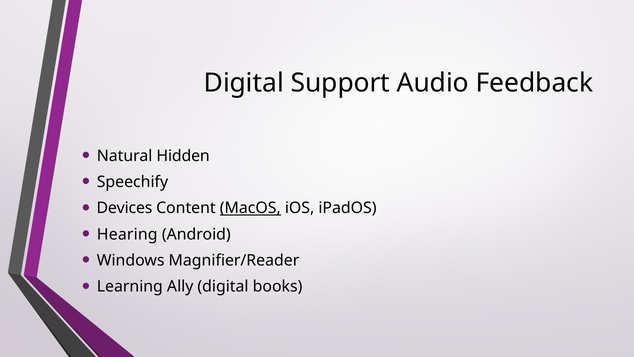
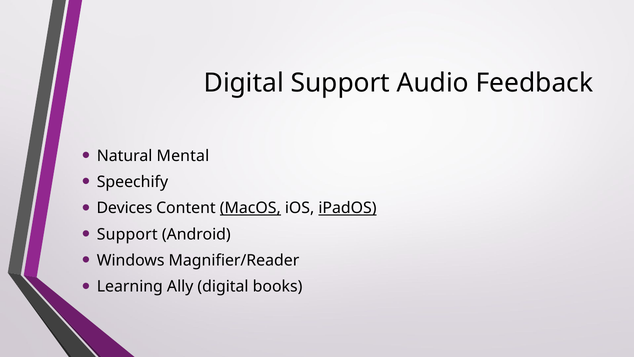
Hidden: Hidden -> Mental
iPadOS underline: none -> present
Hearing at (127, 234): Hearing -> Support
